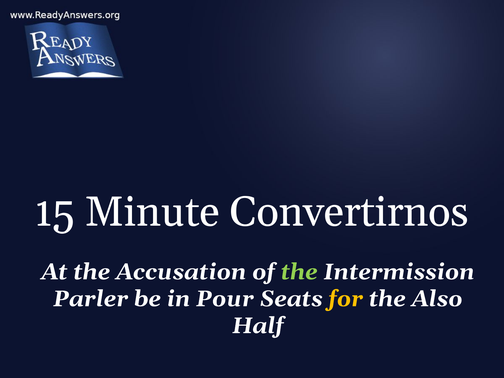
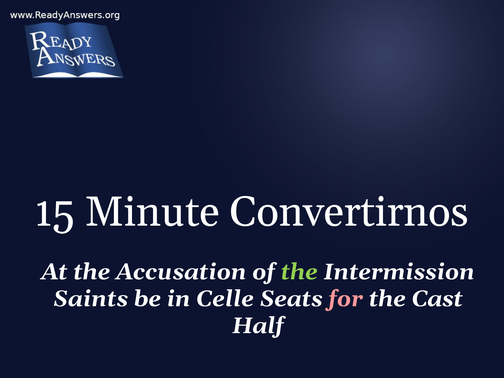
Parler: Parler -> Saints
Pour: Pour -> Celle
for colour: yellow -> pink
Also: Also -> Cast
